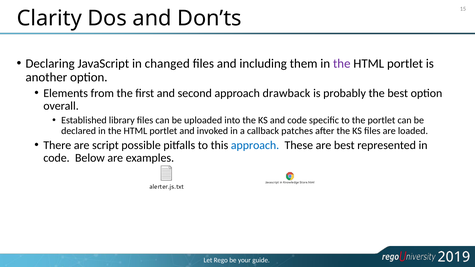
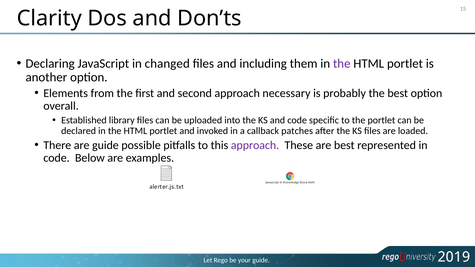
drawback: drawback -> necessary
are script: script -> guide
approach at (255, 145) colour: blue -> purple
